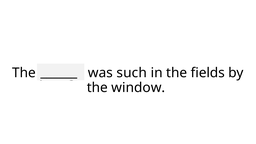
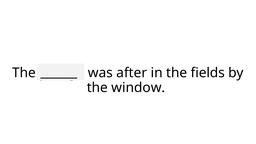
such: such -> after
